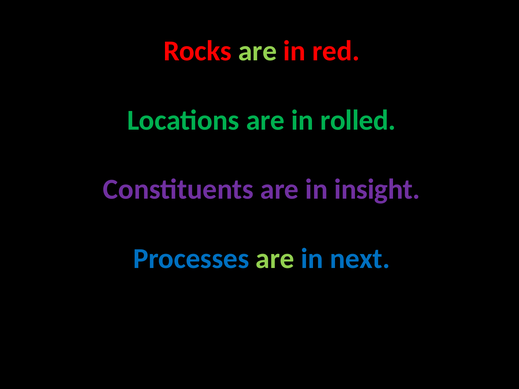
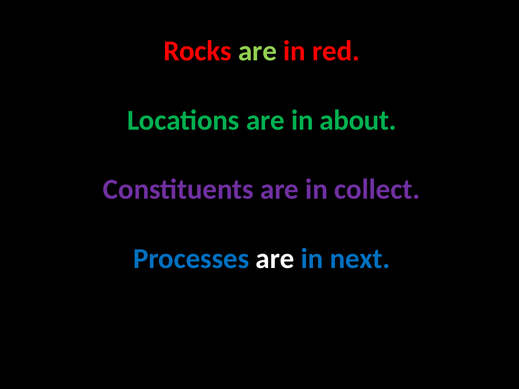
rolled: rolled -> about
insight: insight -> collect
are at (275, 259) colour: light green -> white
